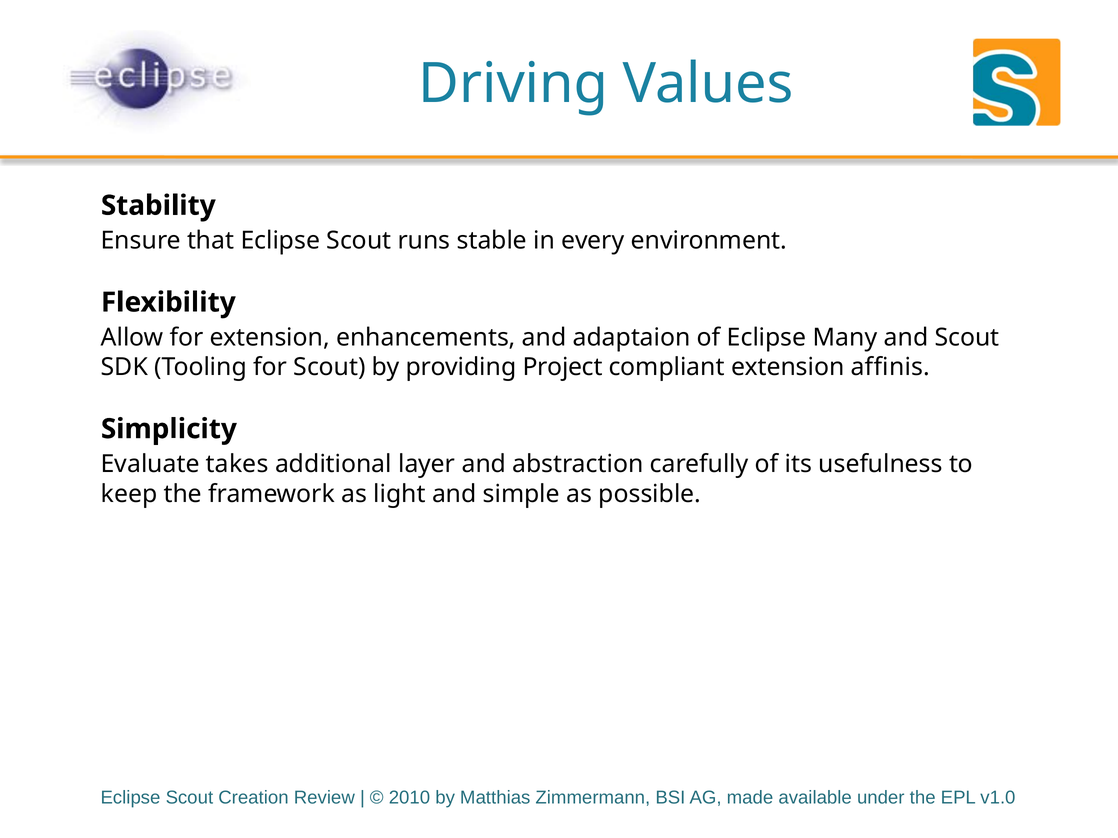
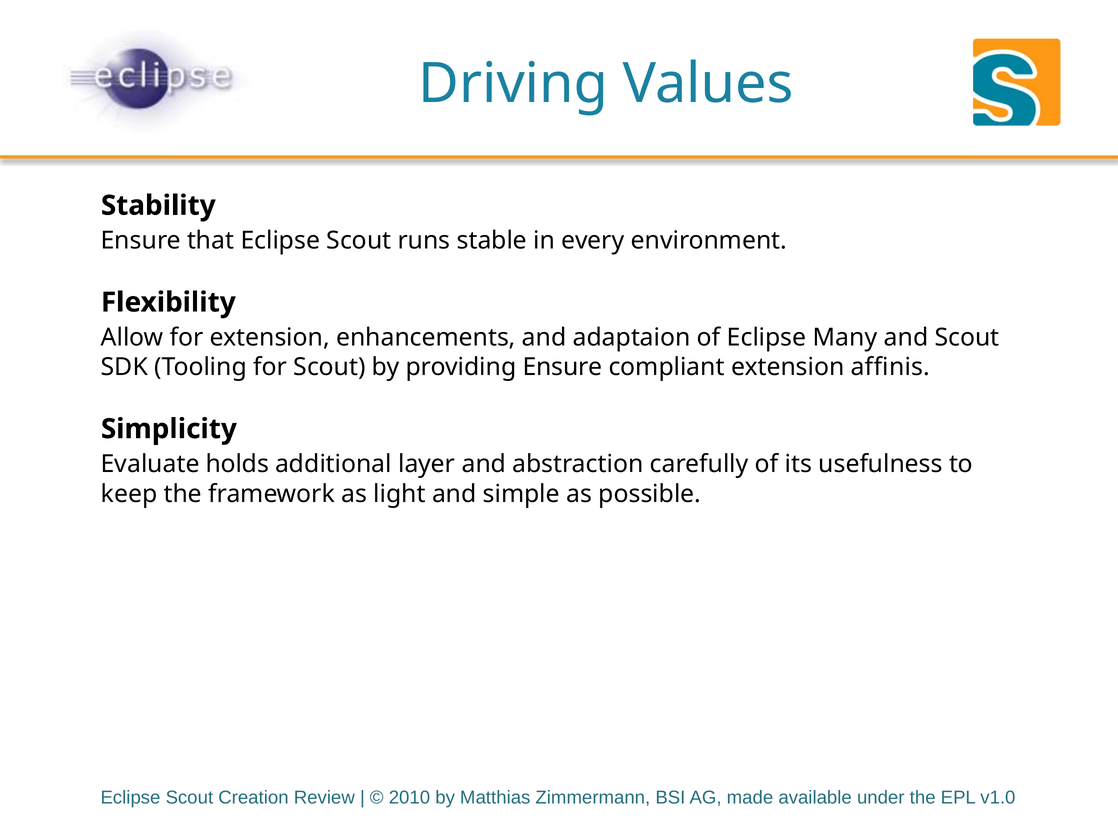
providing Project: Project -> Ensure
takes: takes -> holds
